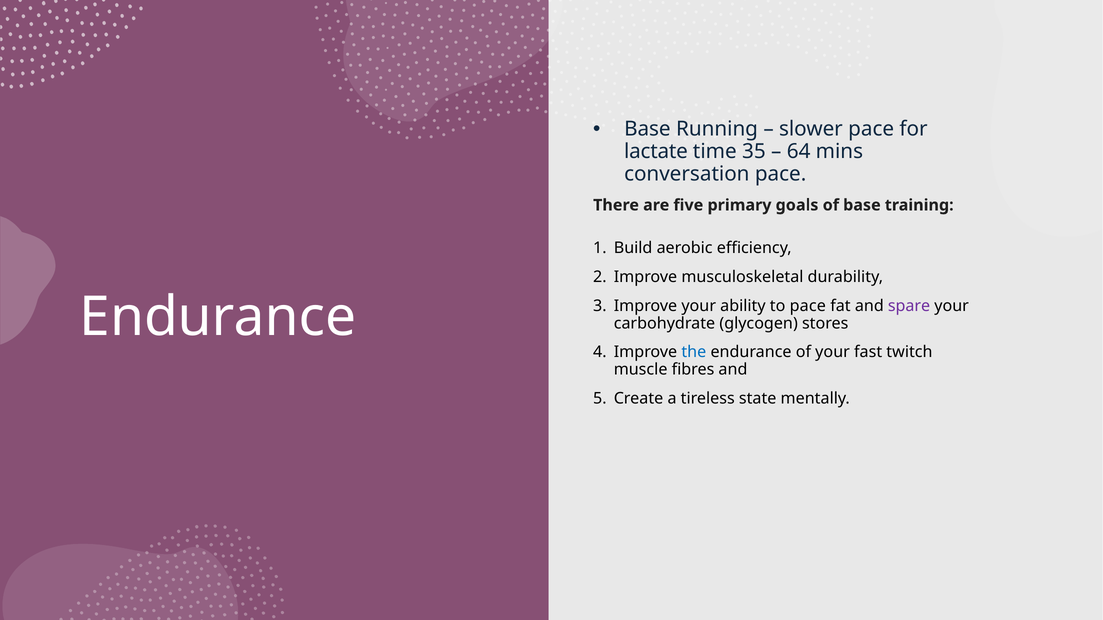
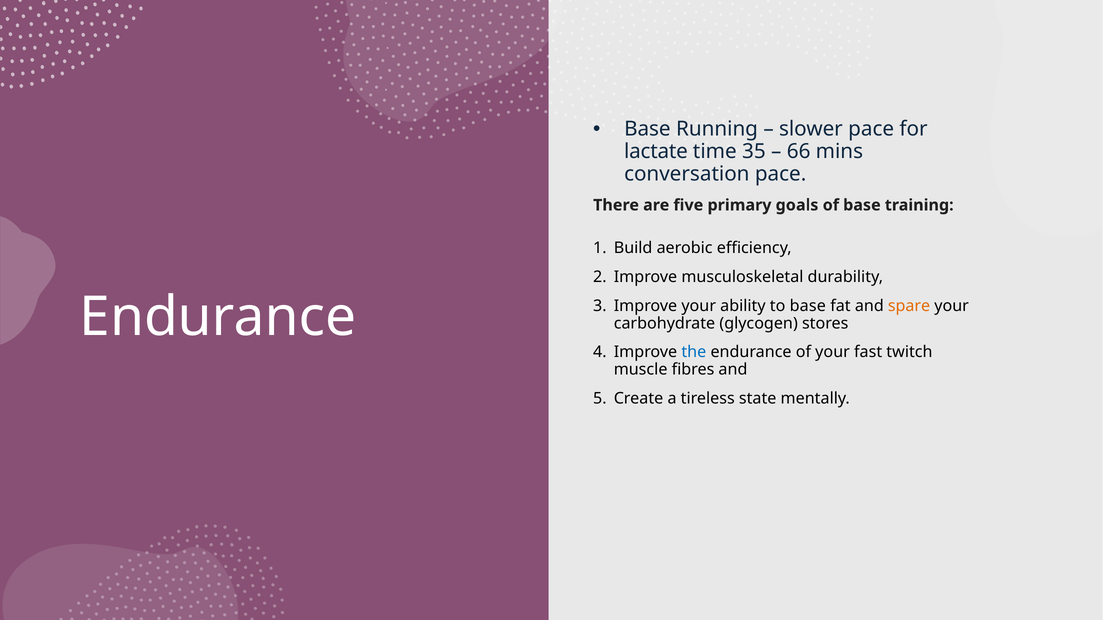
64: 64 -> 66
to pace: pace -> base
spare colour: purple -> orange
